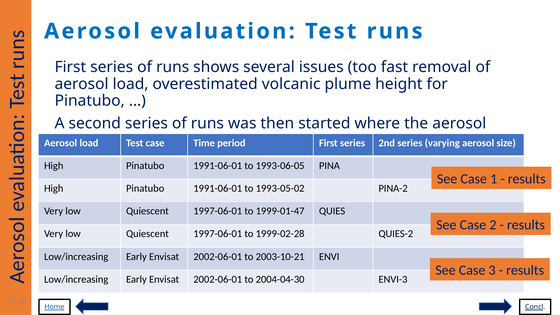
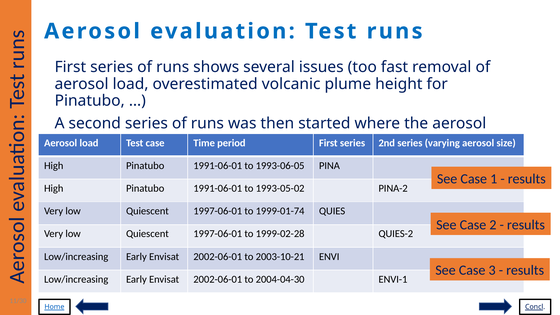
1999-01-47: 1999-01-47 -> 1999-01-74
ENVI-3: ENVI-3 -> ENVI-1
